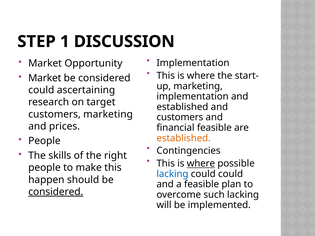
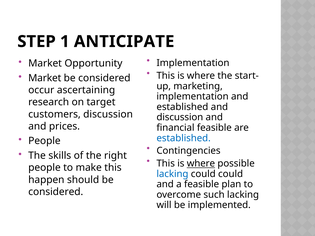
DISCUSSION: DISCUSSION -> ANTICIPATE
could at (41, 90): could -> occur
customers marketing: marketing -> discussion
customers at (180, 117): customers -> discussion
established at (184, 138) colour: orange -> blue
considered at (56, 192) underline: present -> none
